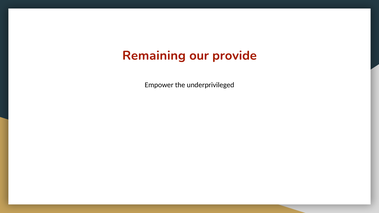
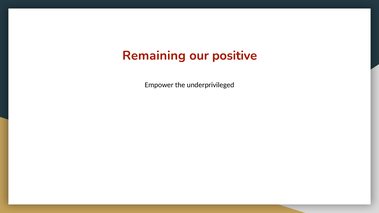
provide: provide -> positive
